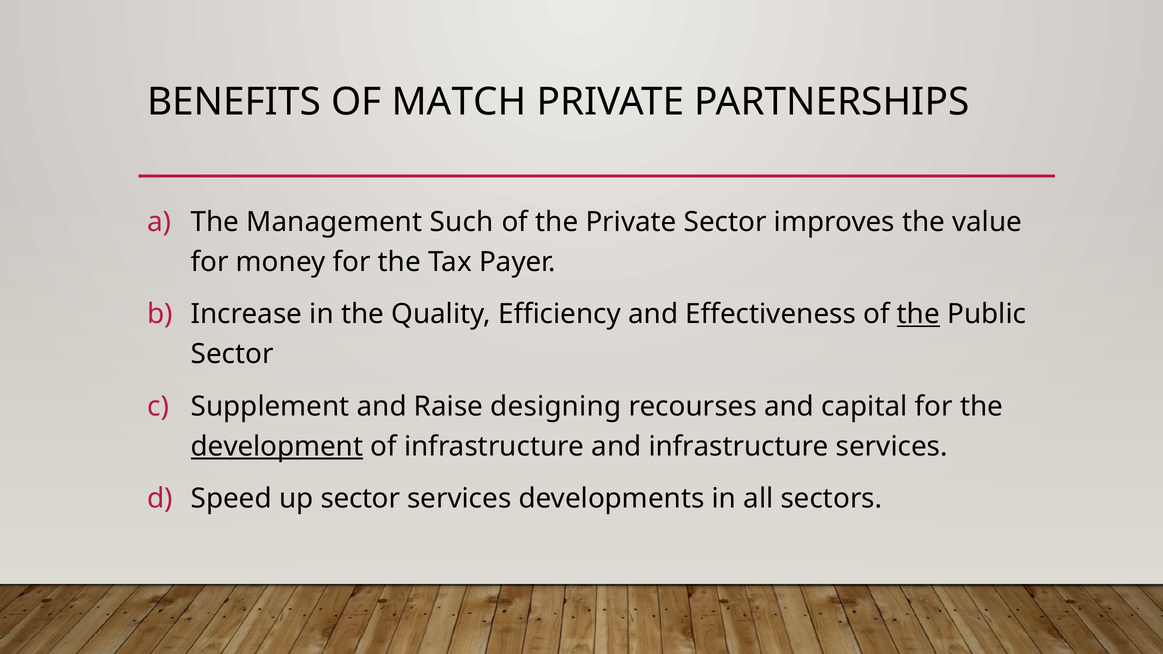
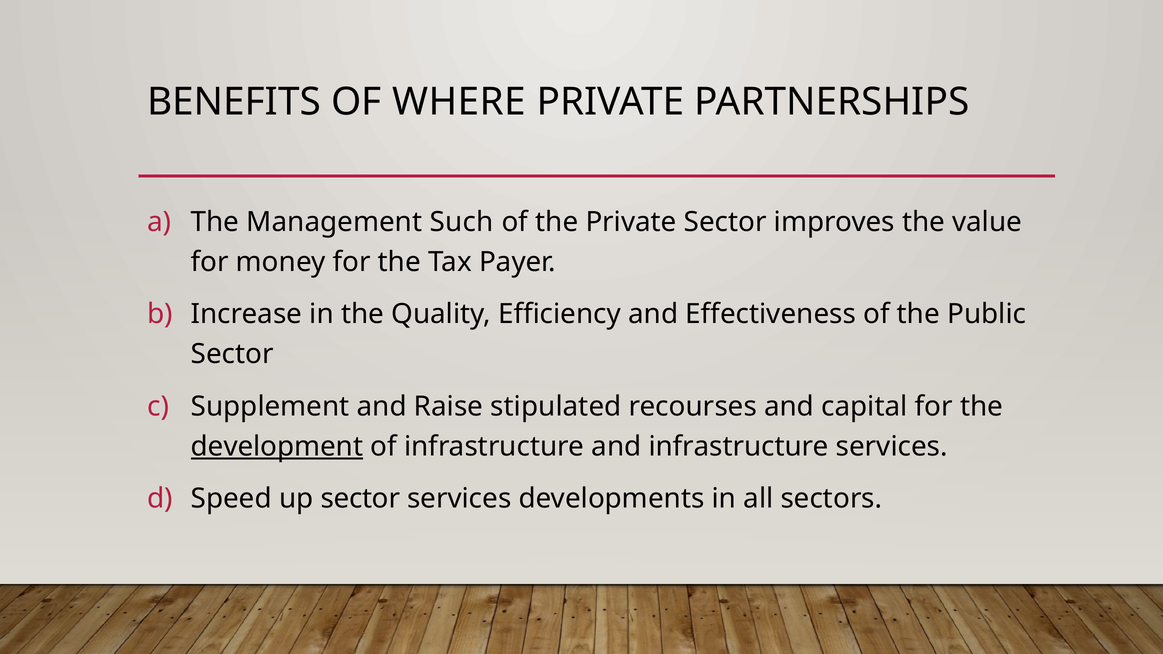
MATCH: MATCH -> WHERE
the at (918, 314) underline: present -> none
designing: designing -> stipulated
